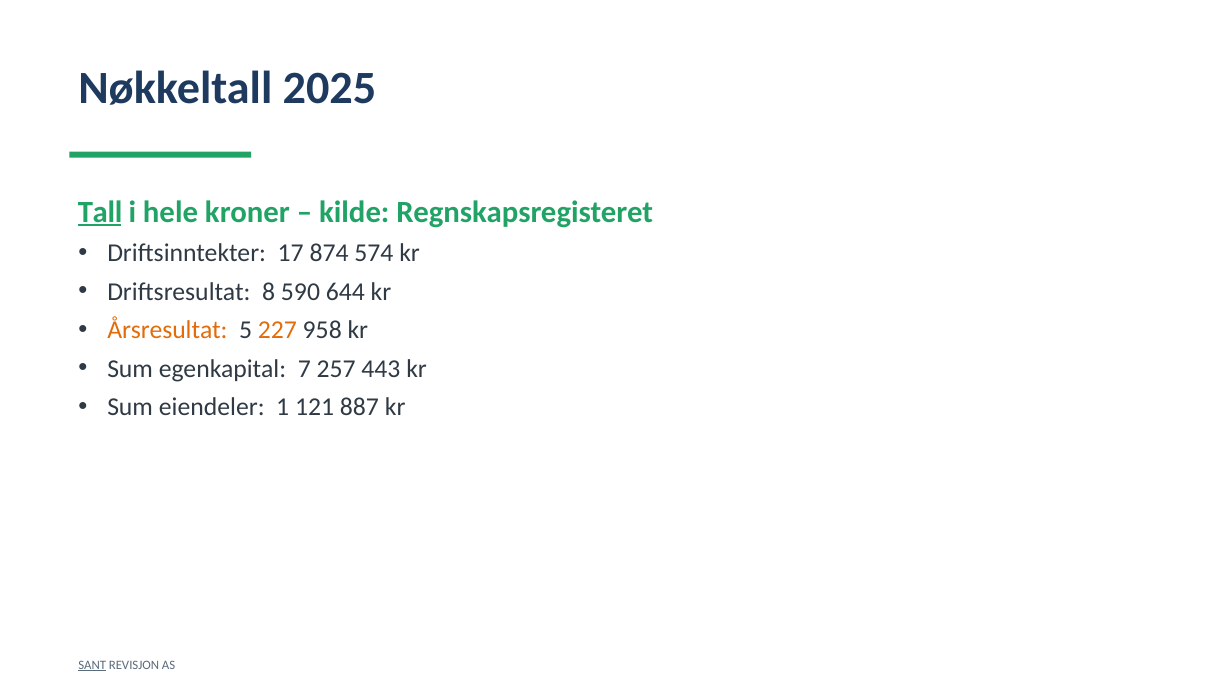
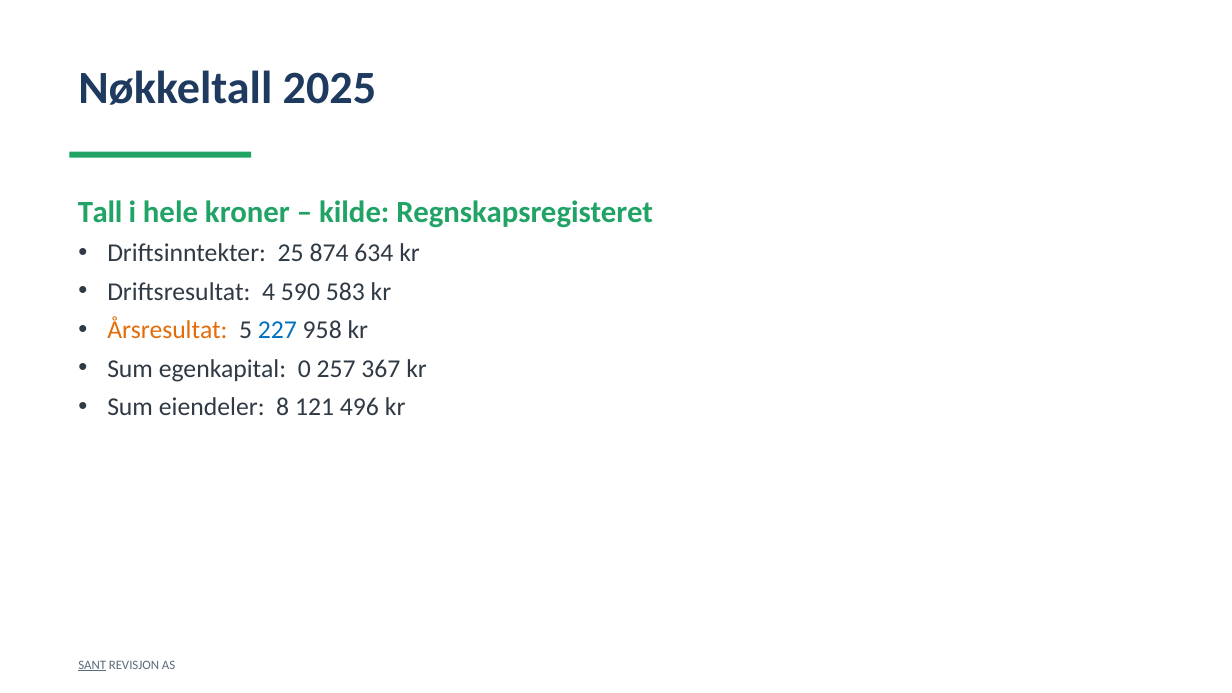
Tall underline: present -> none
17: 17 -> 25
574: 574 -> 634
8: 8 -> 4
644: 644 -> 583
227 colour: orange -> blue
7: 7 -> 0
443: 443 -> 367
1: 1 -> 8
887: 887 -> 496
